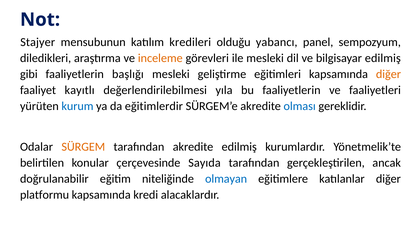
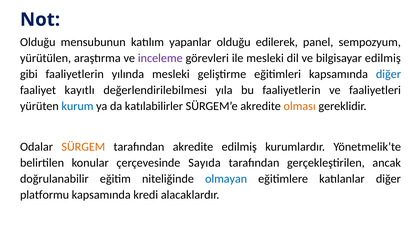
Stajyer at (38, 42): Stajyer -> Olduğu
kredileri: kredileri -> yapanlar
yabancı: yabancı -> edilerek
diledikleri: diledikleri -> yürütülen
inceleme colour: orange -> purple
başlığı: başlığı -> yılında
diğer at (388, 74) colour: orange -> blue
eğitimlerdir: eğitimlerdir -> katılabilirler
olması colour: blue -> orange
